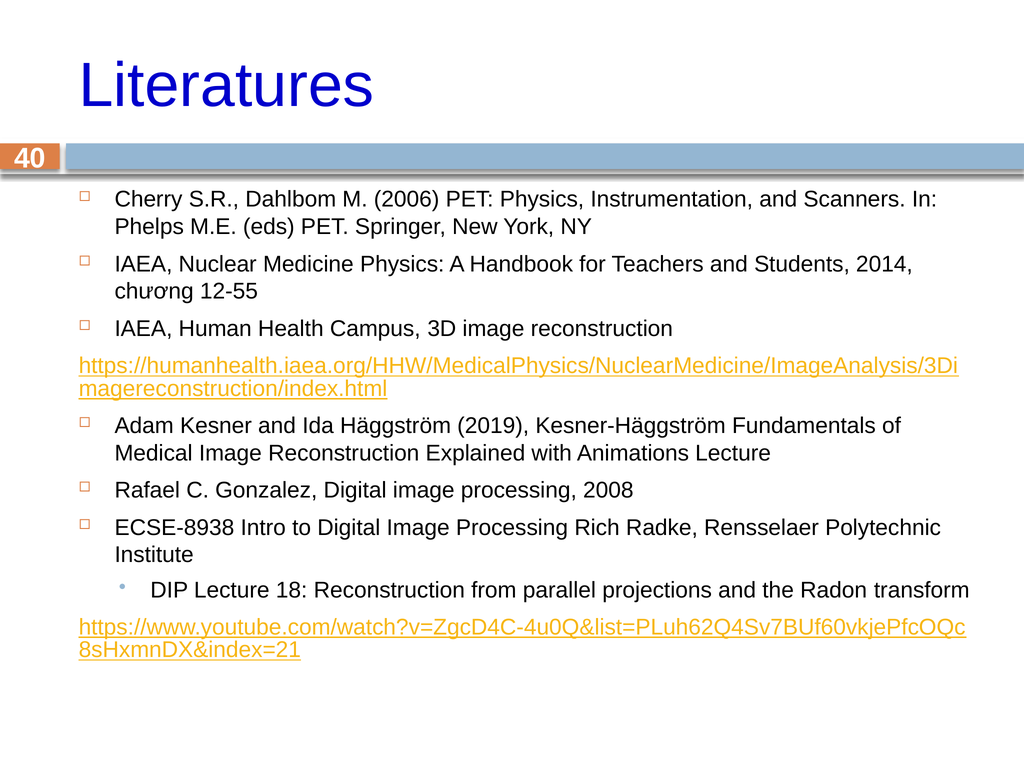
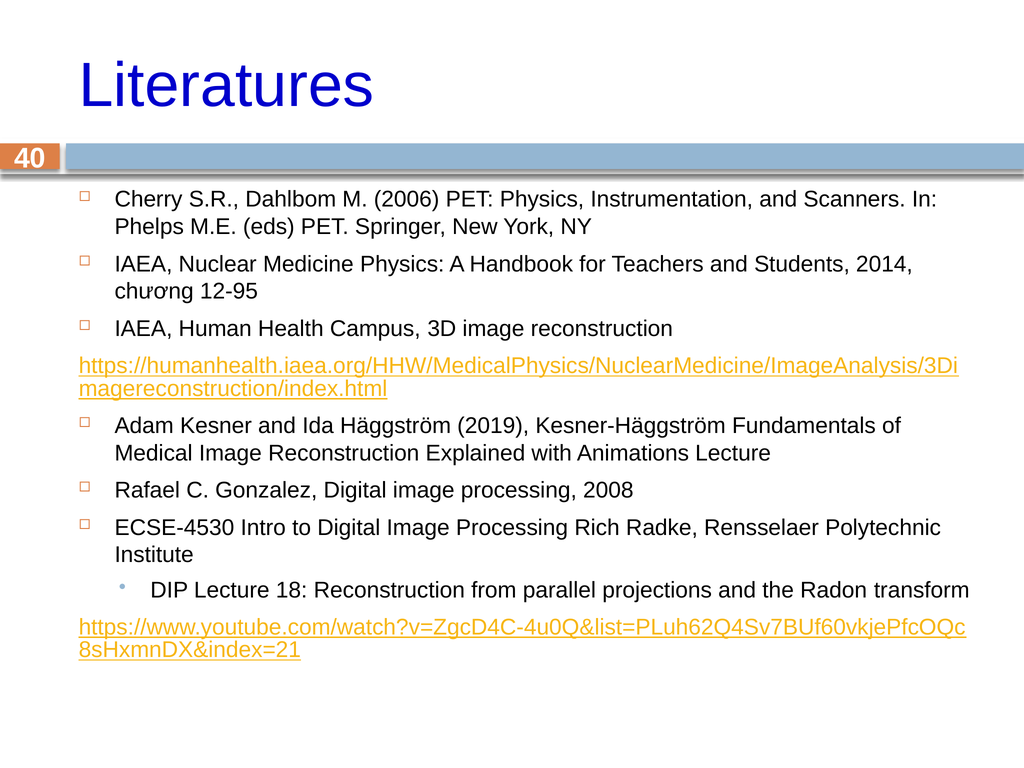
12-55: 12-55 -> 12-95
ECSE-8938: ECSE-8938 -> ECSE-4530
